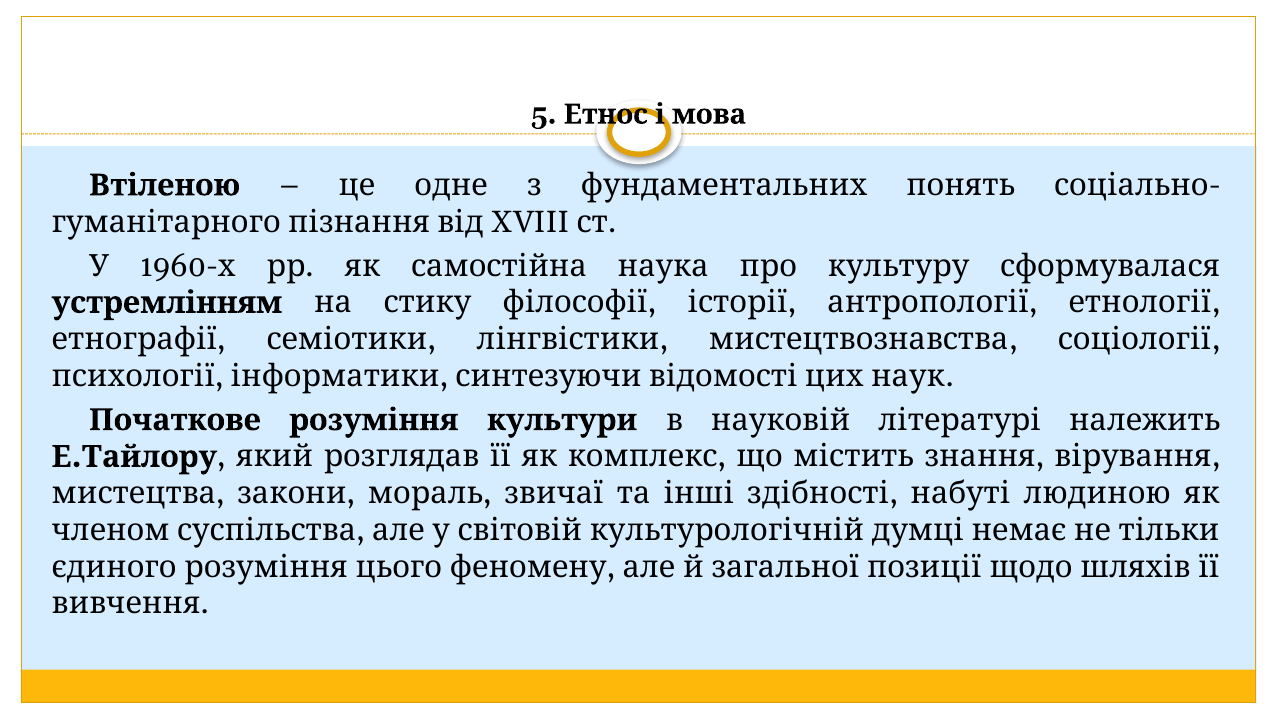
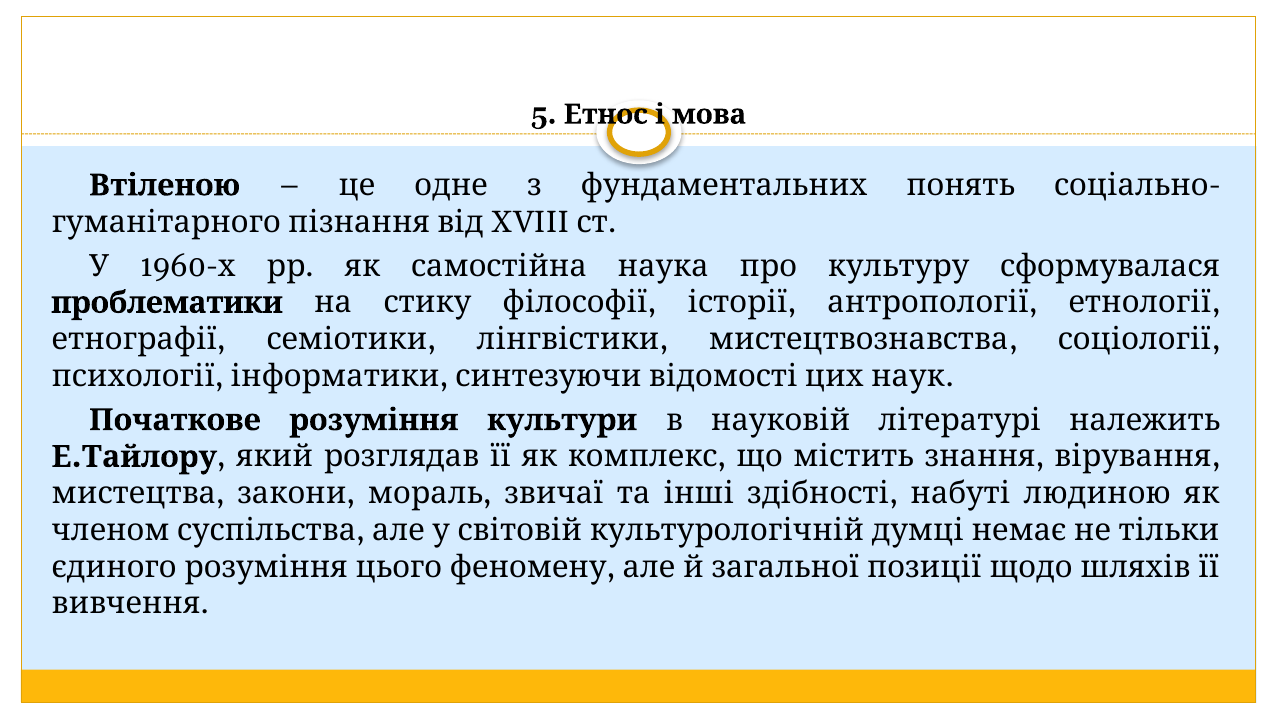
устремлінням: устремлінням -> проблематики
